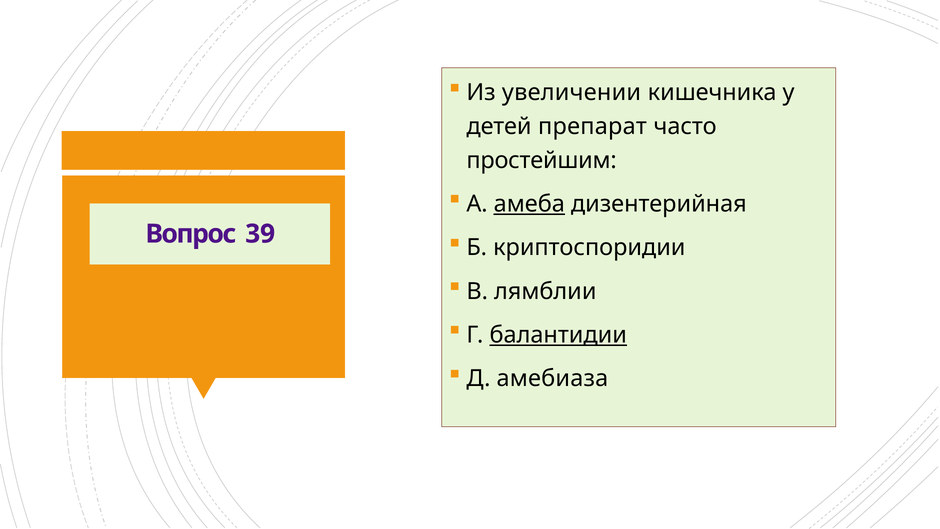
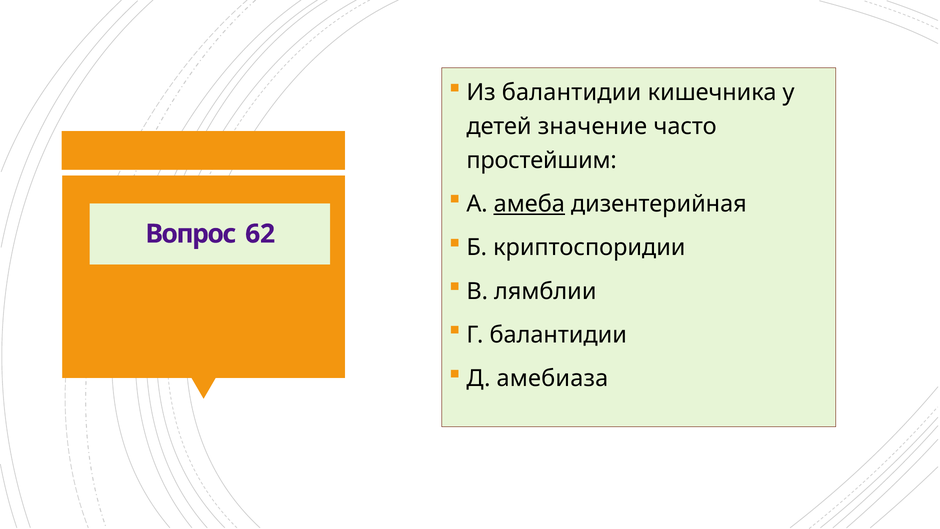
Из увеличении: увеличении -> балантидии
препарат: препарат -> значение
39: 39 -> 62
балантидии at (558, 335) underline: present -> none
